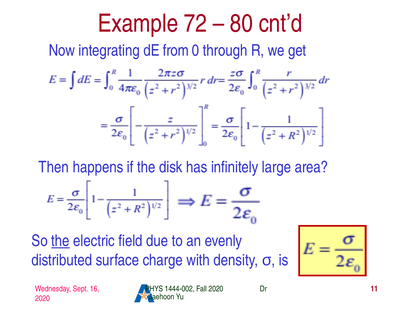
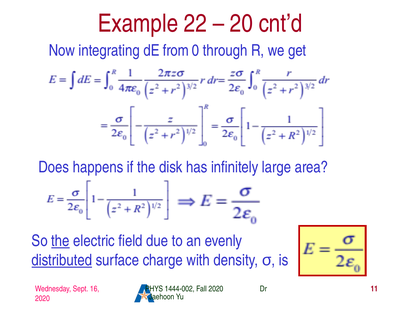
72: 72 -> 22
80: 80 -> 20
Then: Then -> Does
distributed underline: none -> present
